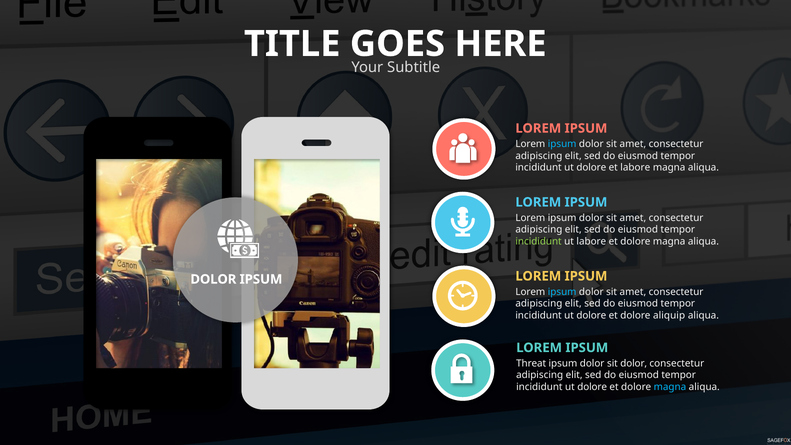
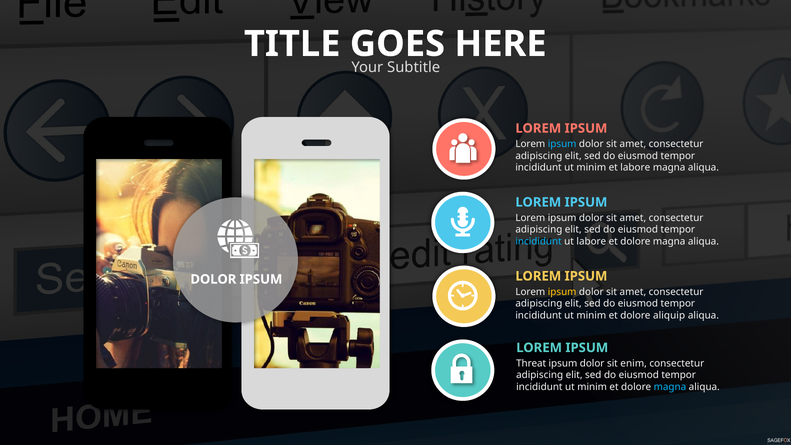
dolore at (591, 168): dolore -> minim
incididunt at (539, 242) colour: light green -> light blue
ipsum at (562, 292) colour: light blue -> yellow
dolore at (591, 315): dolore -> minim
sit dolor: dolor -> enim
dolore at (592, 387): dolore -> minim
